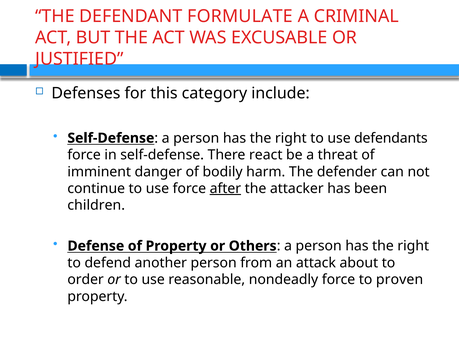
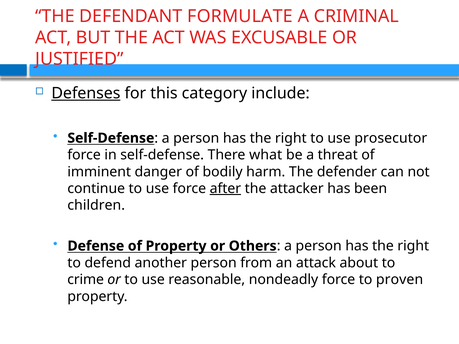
Defenses underline: none -> present
defendants: defendants -> prosecutor
react: react -> what
order: order -> crime
